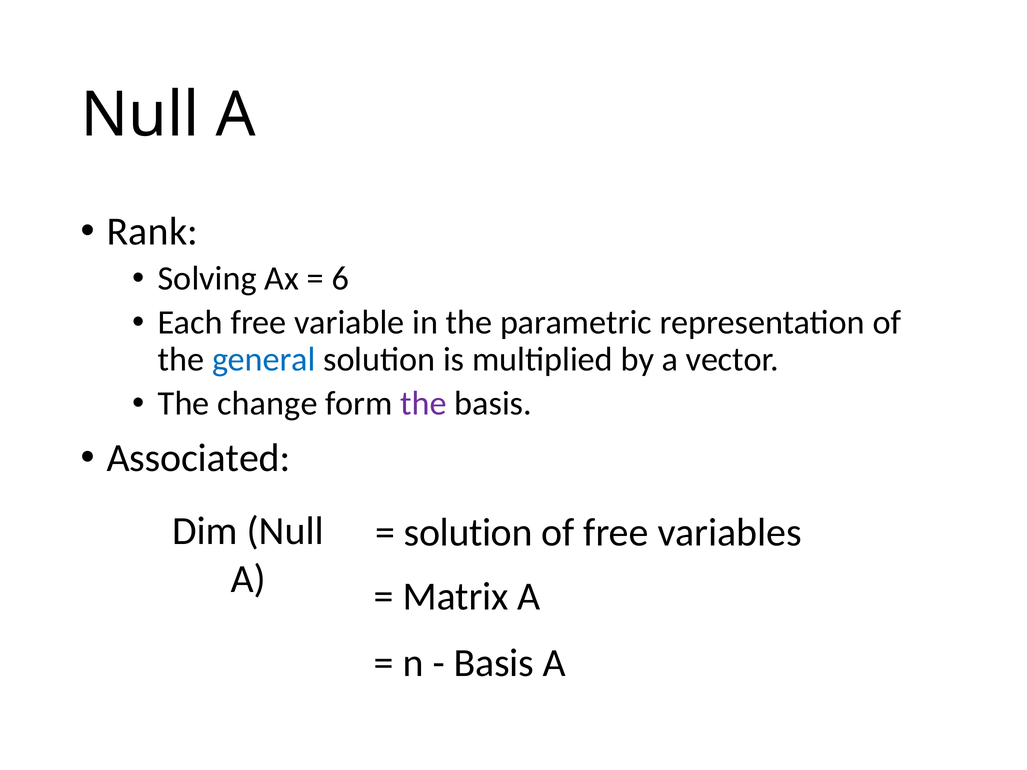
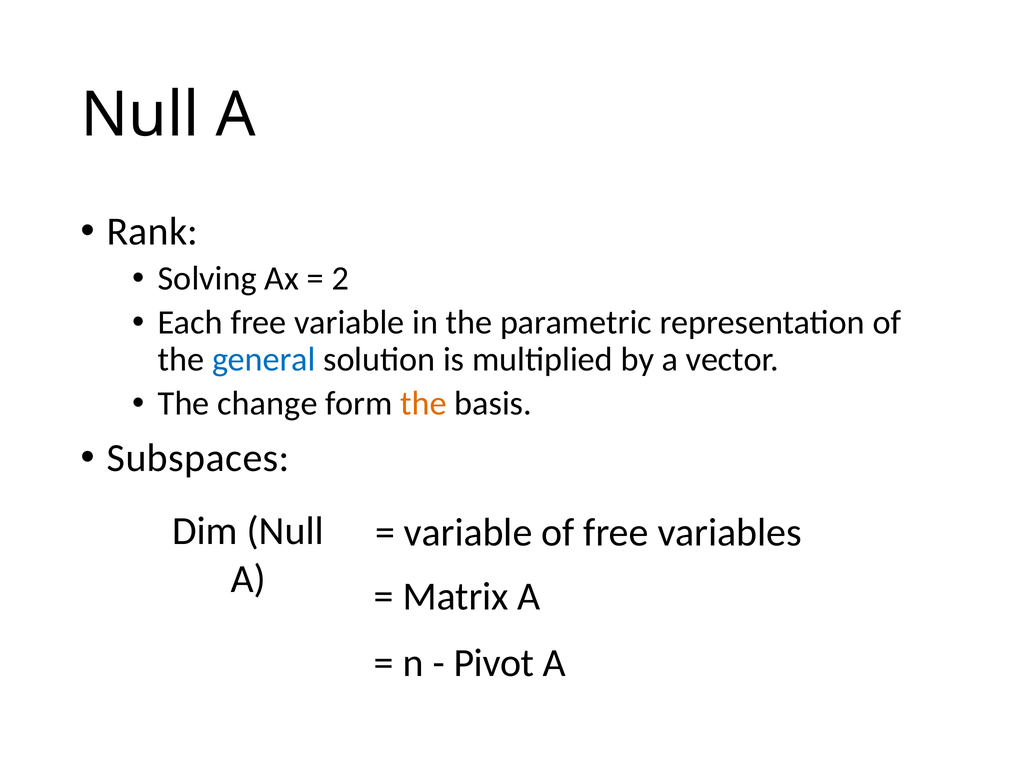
6: 6 -> 2
the at (423, 404) colour: purple -> orange
Associated: Associated -> Subspaces
solution at (468, 533): solution -> variable
Basis at (494, 664): Basis -> Pivot
